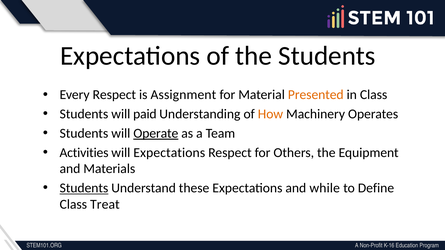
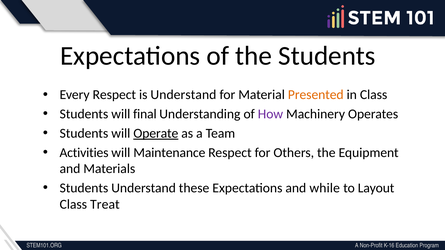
is Assignment: Assignment -> Understand
paid: paid -> final
How colour: orange -> purple
will Expectations: Expectations -> Maintenance
Students at (84, 188) underline: present -> none
Define: Define -> Layout
